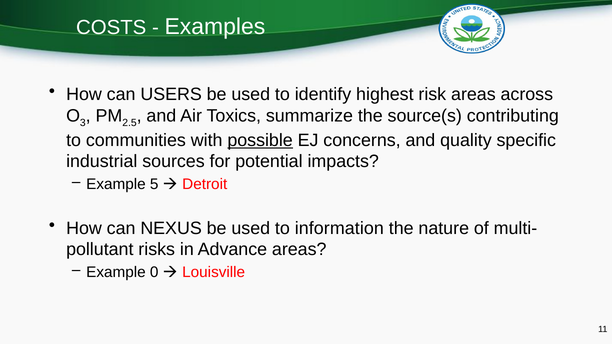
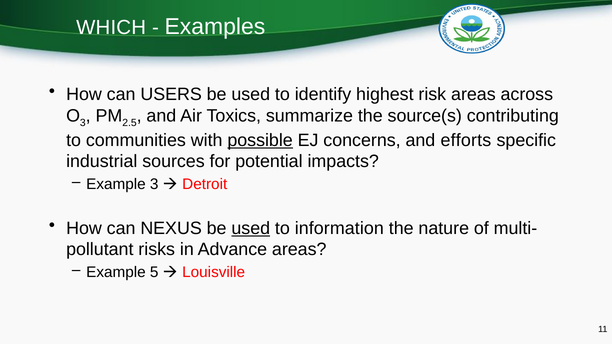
COSTS: COSTS -> WHICH
quality: quality -> efforts
Example 5: 5 -> 3
used at (251, 228) underline: none -> present
0: 0 -> 5
